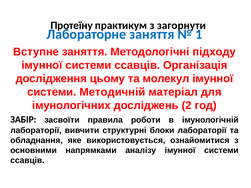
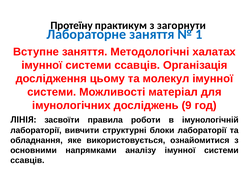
підходу: підходу -> халатах
Методичній: Методичній -> Можливості
2: 2 -> 9
ЗАБІР: ЗАБІР -> ЛІНІЯ
